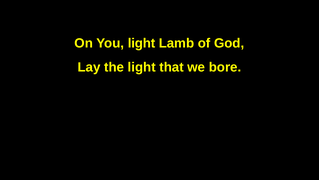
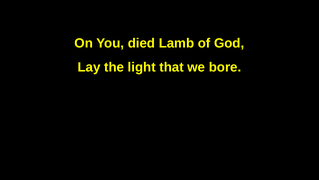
You light: light -> died
